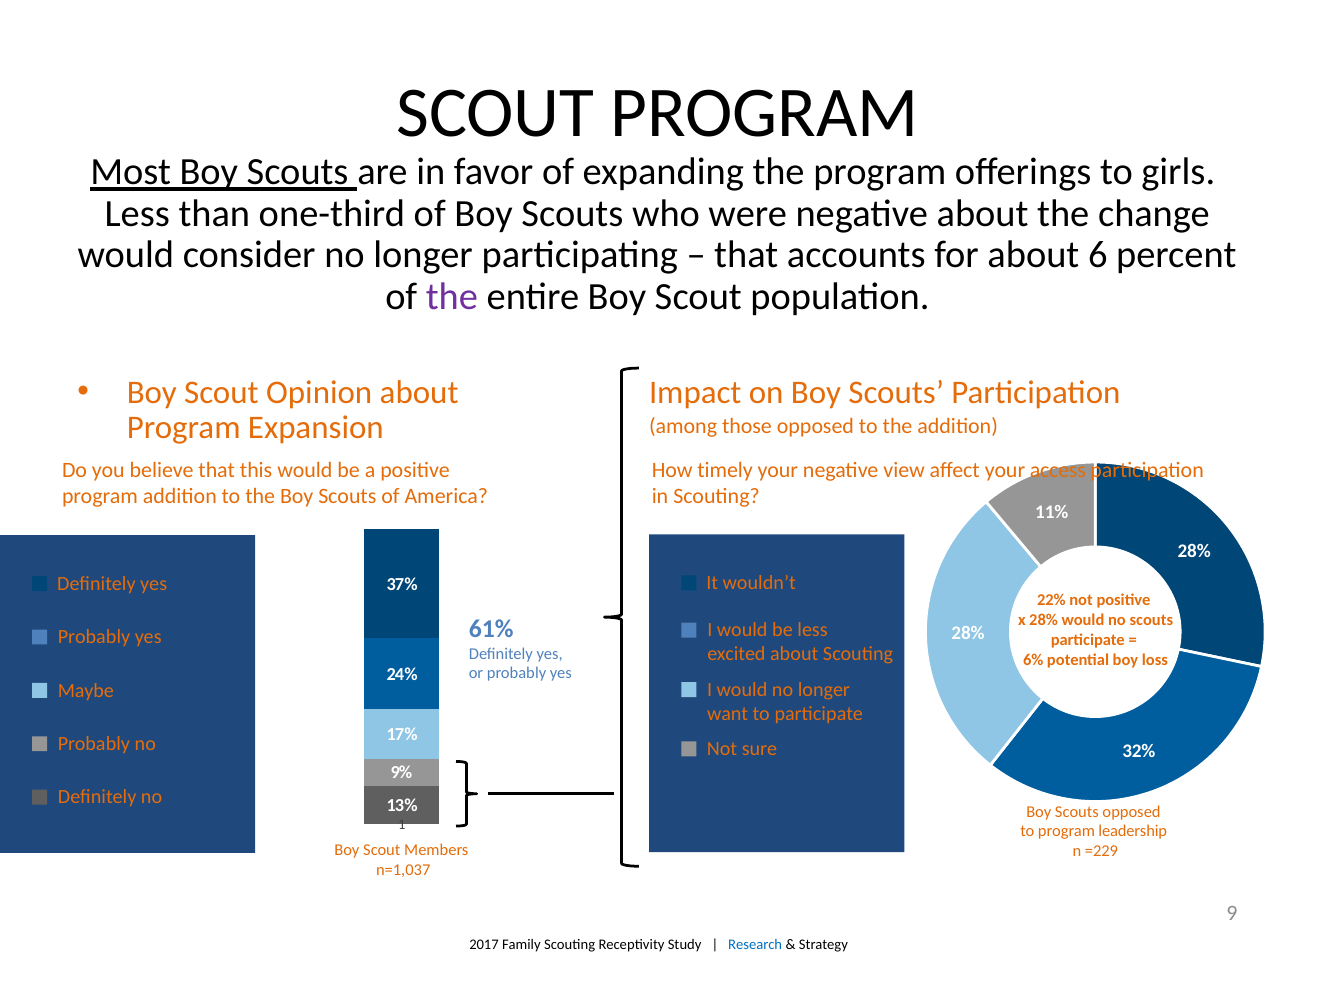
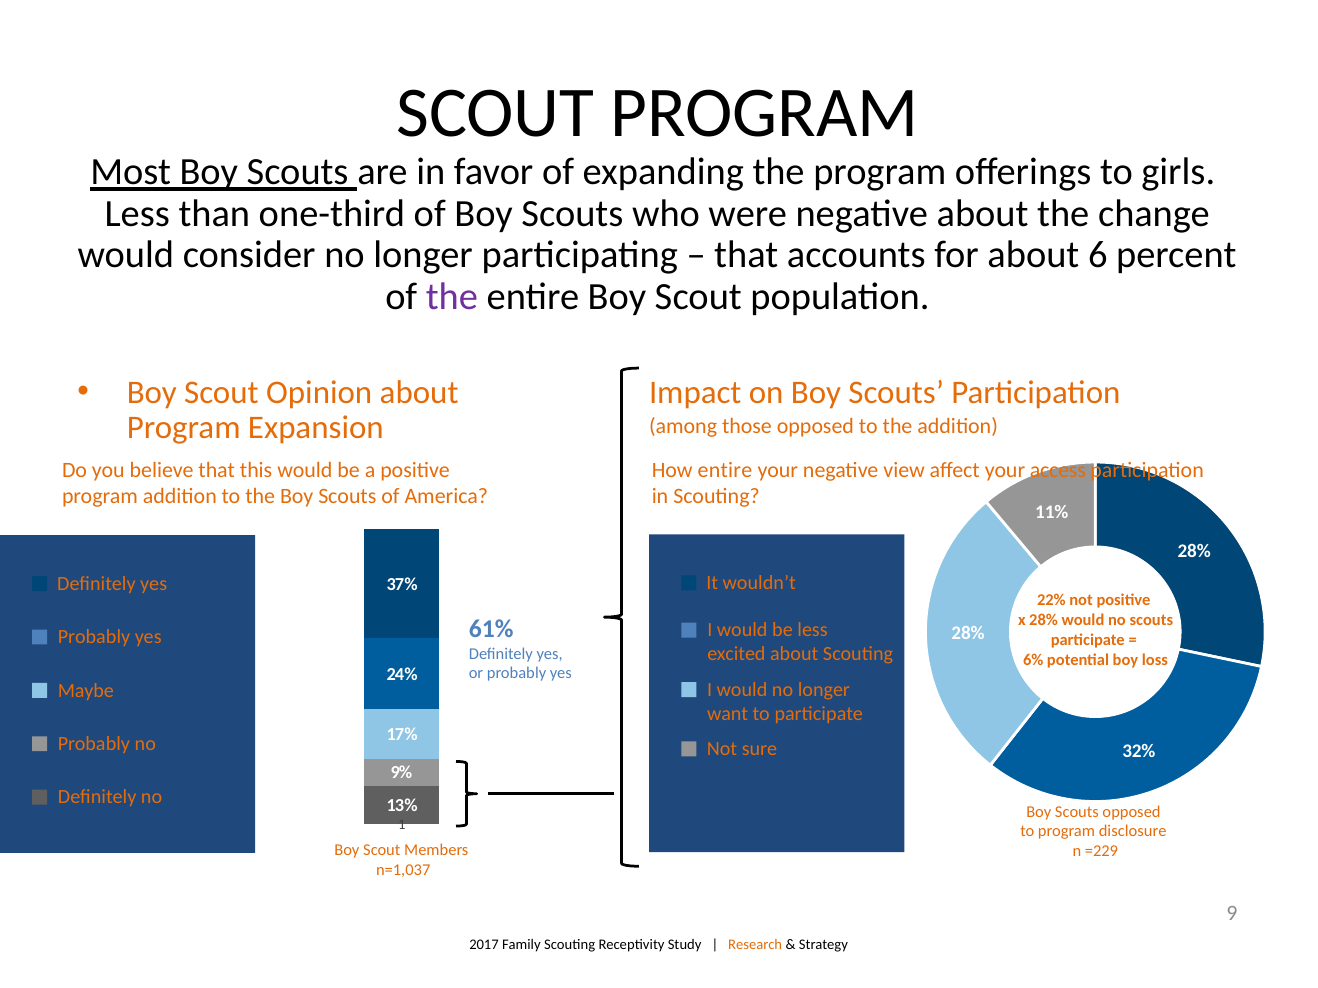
How timely: timely -> entire
leadership: leadership -> disclosure
Research colour: blue -> orange
